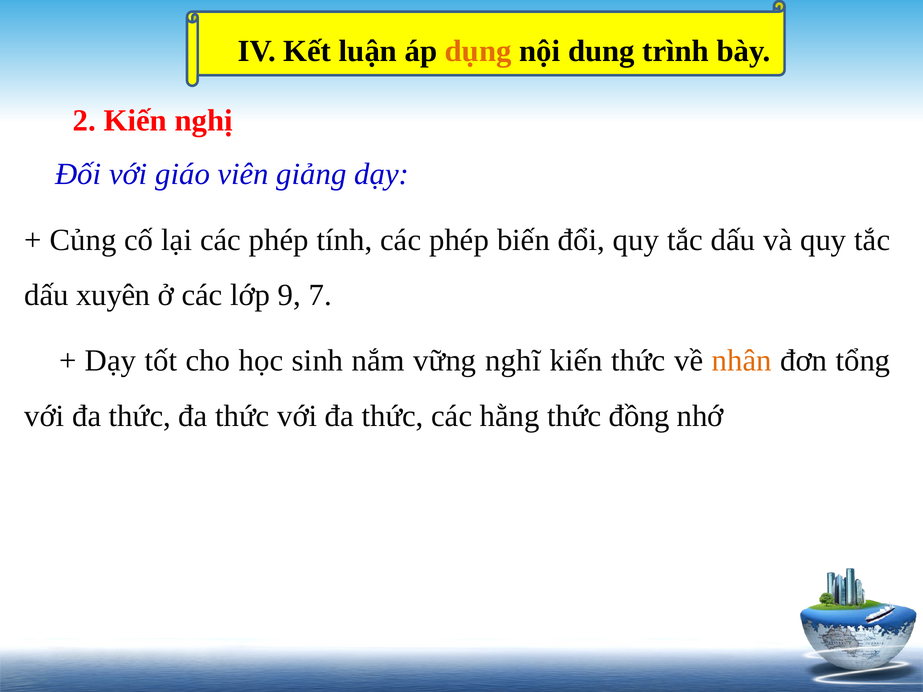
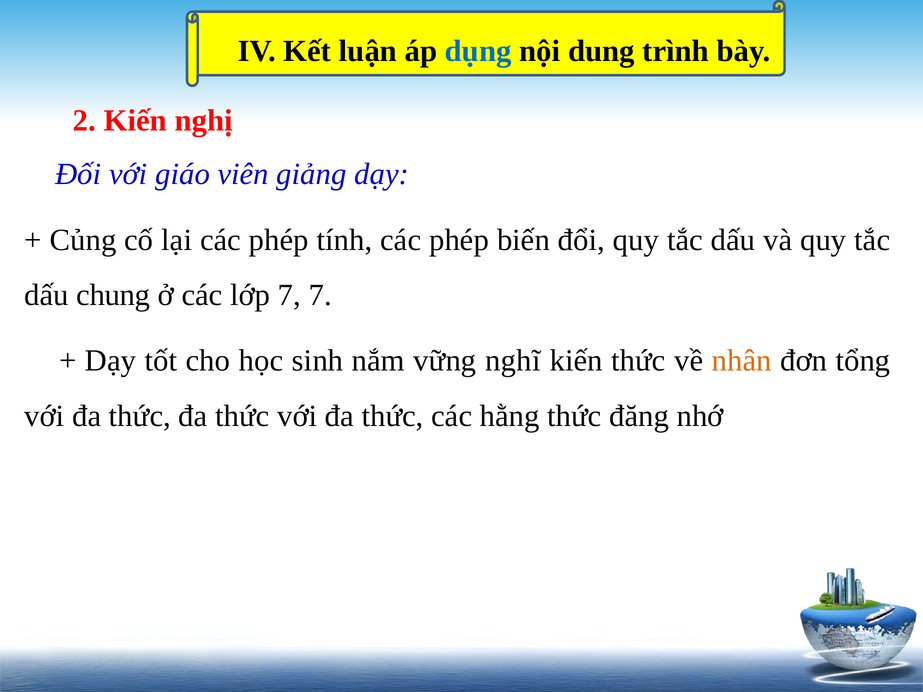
dụng colour: orange -> blue
xuyên: xuyên -> chung
lớp 9: 9 -> 7
đồng: đồng -> đăng
